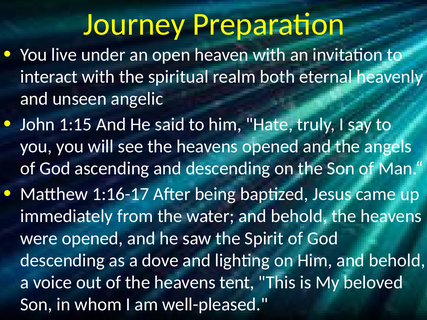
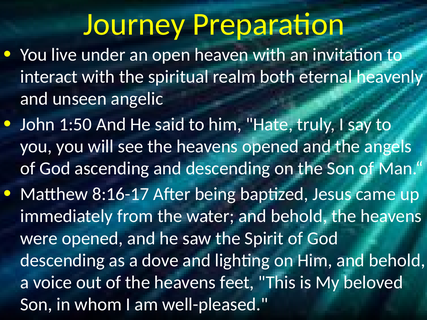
1:15: 1:15 -> 1:50
1:16-17: 1:16-17 -> 8:16-17
tent: tent -> feet
